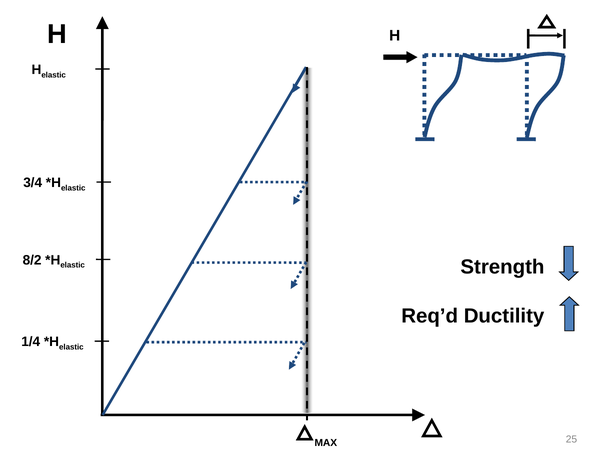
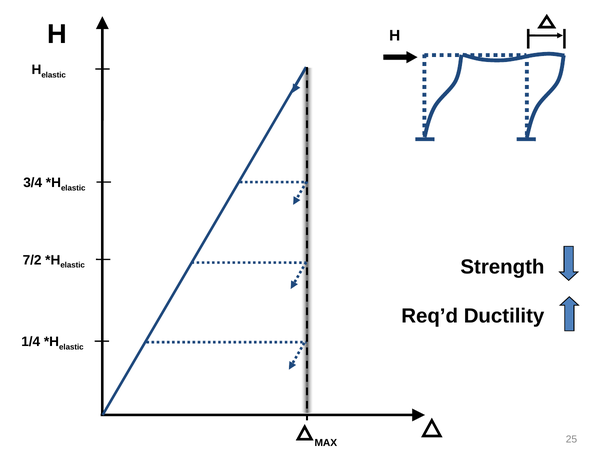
8/2: 8/2 -> 7/2
